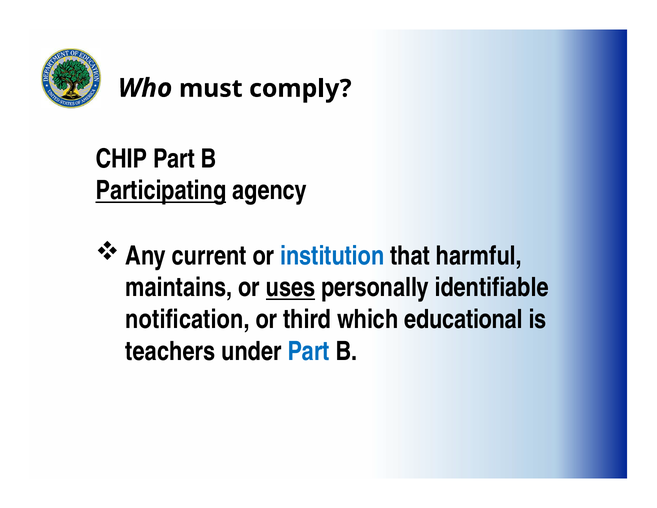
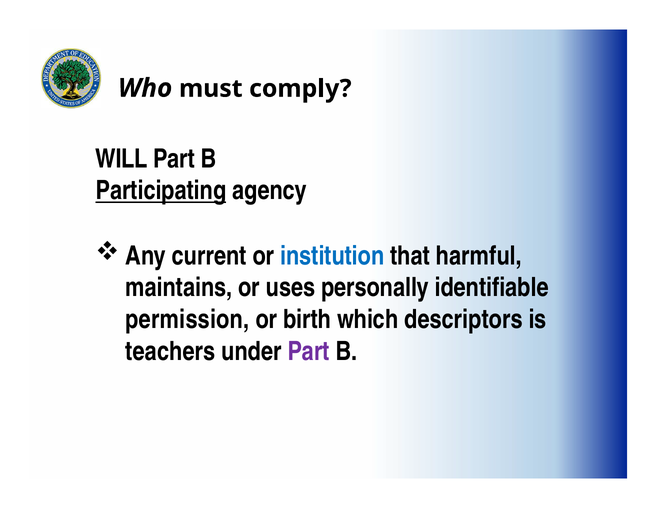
CHIP: CHIP -> WILL
uses underline: present -> none
notification: notification -> permission
third: third -> birth
educational: educational -> descriptors
Part at (309, 351) colour: blue -> purple
